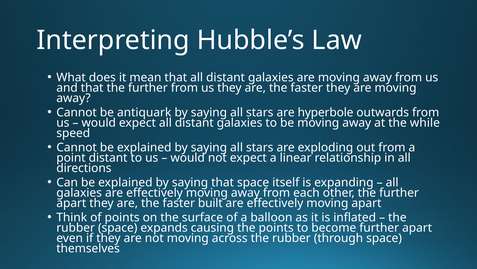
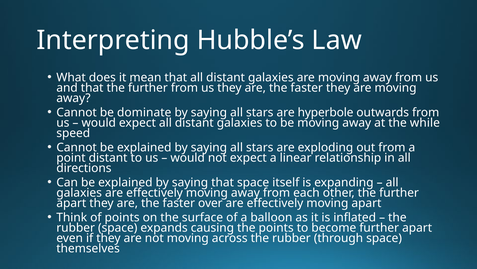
antiquark: antiquark -> dominate
built: built -> over
